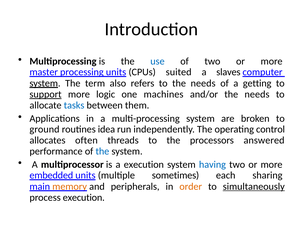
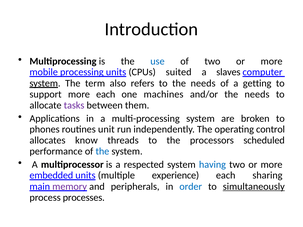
master: master -> mobile
support underline: present -> none
more logic: logic -> each
tasks colour: blue -> purple
ground: ground -> phones
idea: idea -> unit
often: often -> know
answered: answered -> scheduled
a execution: execution -> respected
sometimes: sometimes -> experience
memory colour: orange -> purple
order colour: orange -> blue
process execution: execution -> processes
